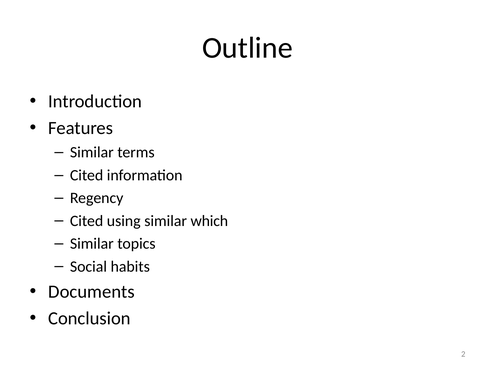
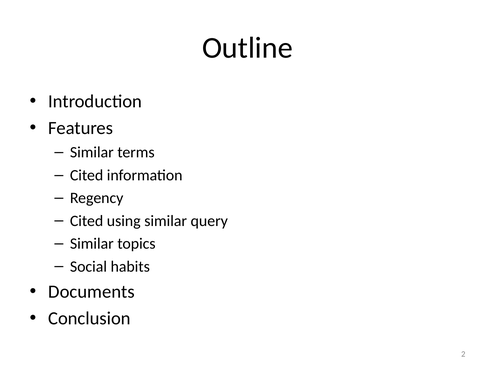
which: which -> query
